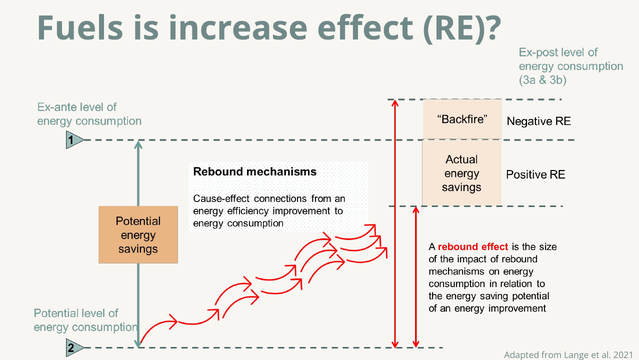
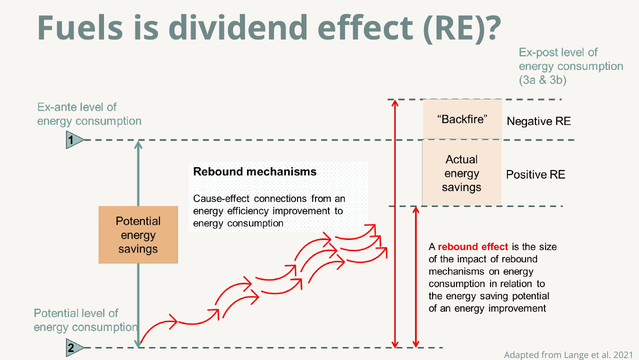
increase: increase -> dividend
